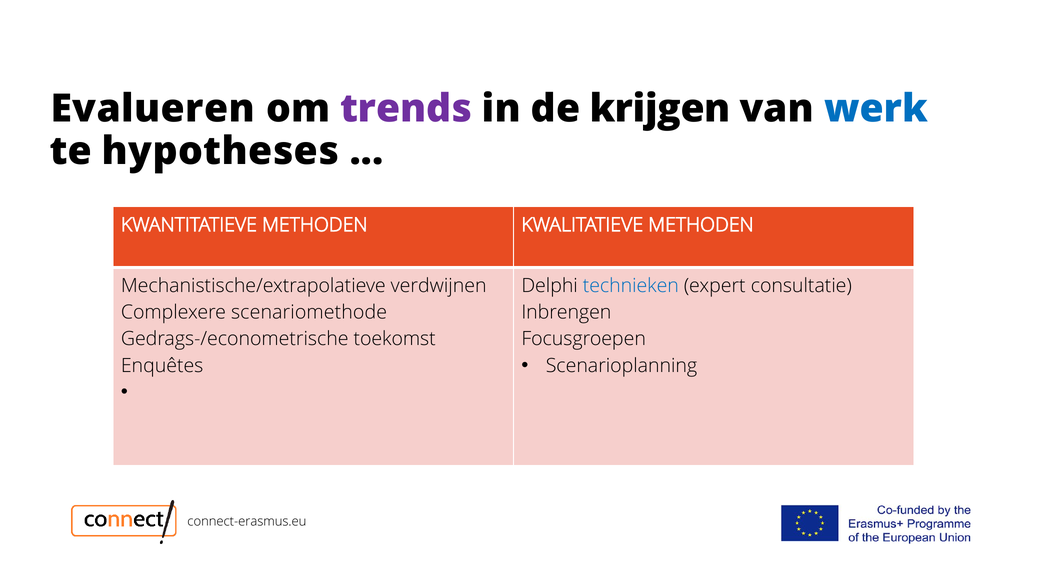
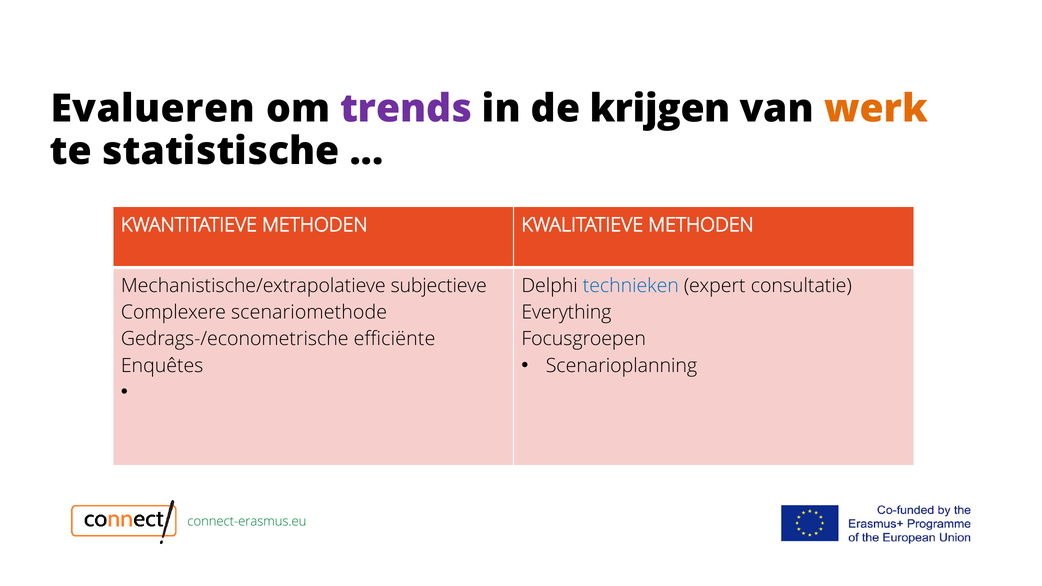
werk colour: blue -> orange
hypotheses: hypotheses -> statistische
verdwijnen: verdwijnen -> subjectieve
Inbrengen: Inbrengen -> Everything
toekomst: toekomst -> efficiënte
connect-erasmus.eu colour: black -> green
